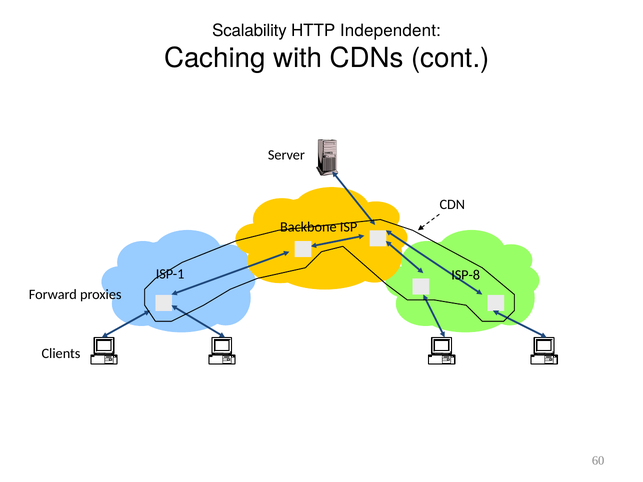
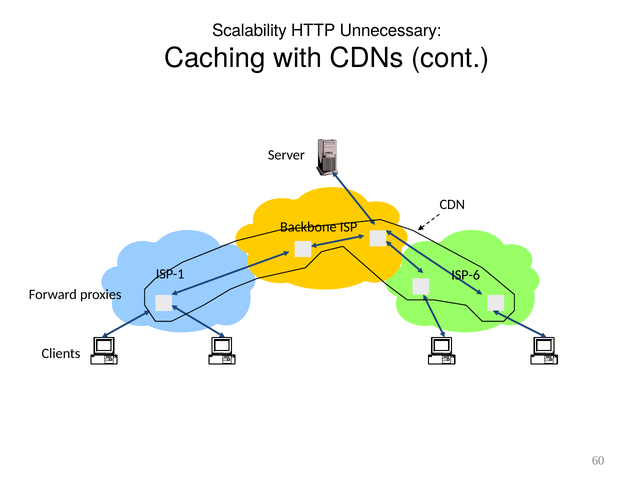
Independent: Independent -> Unnecessary
ISP-8: ISP-8 -> ISP-6
